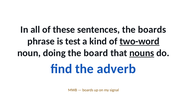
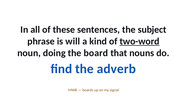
the boards: boards -> subject
test: test -> will
nouns underline: present -> none
